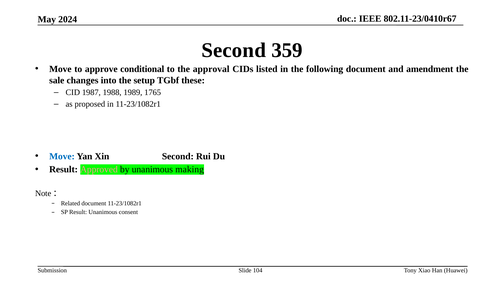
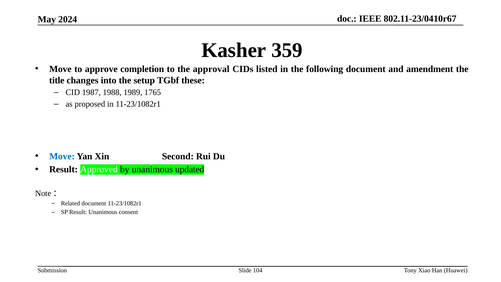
Second at (234, 50): Second -> Kasher
conditional: conditional -> completion
sale: sale -> title
Approved colour: pink -> white
making: making -> updated
